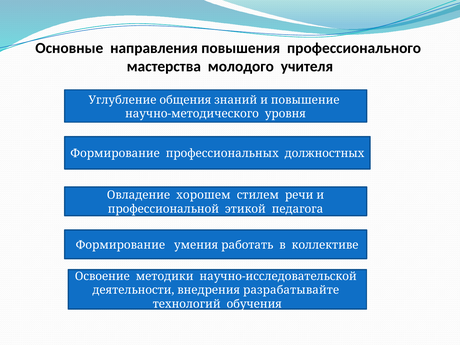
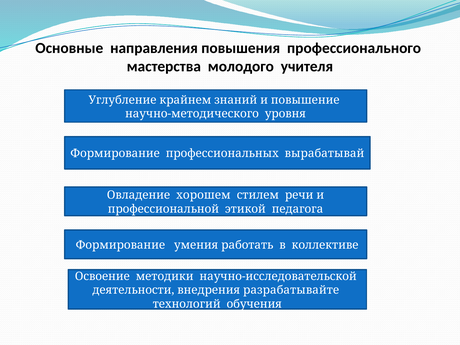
общения: общения -> крайнем
должностных: должностных -> вырабатывай
